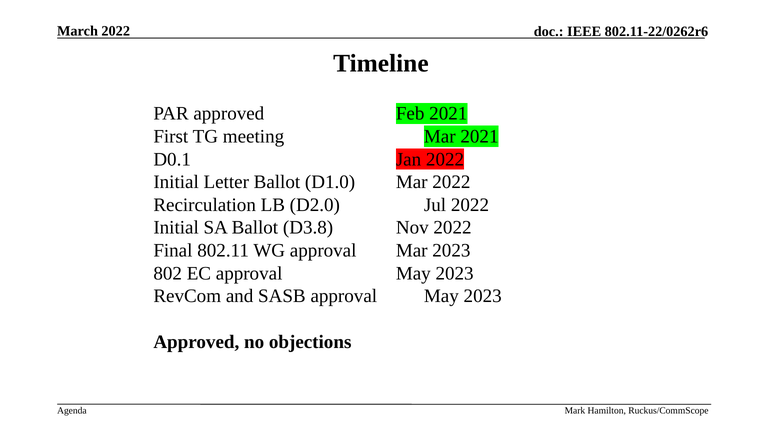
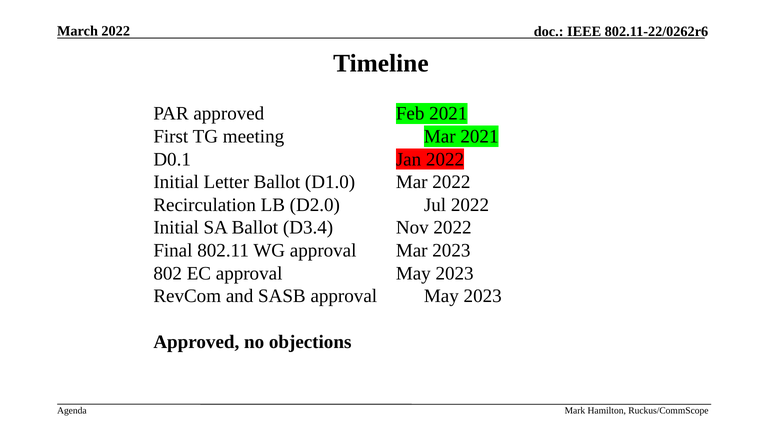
D3.8: D3.8 -> D3.4
